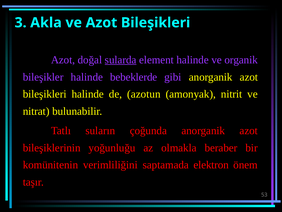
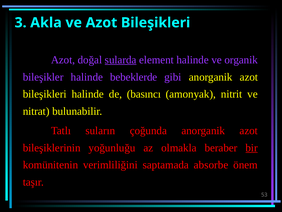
azotun: azotun -> basıncı
bir underline: none -> present
elektron: elektron -> absorbe
